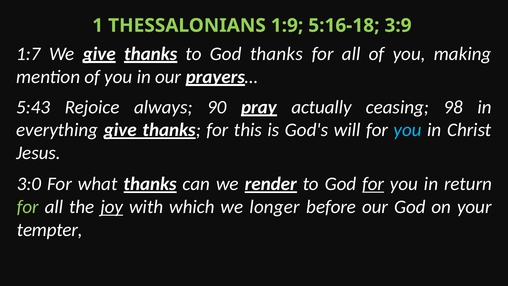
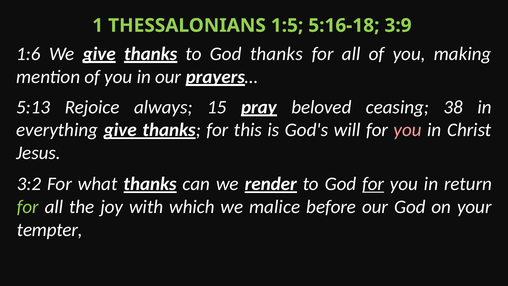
1:9: 1:9 -> 1:5
1:7: 1:7 -> 1:6
5:43: 5:43 -> 5:13
90: 90 -> 15
actually: actually -> beloved
98: 98 -> 38
you at (408, 130) colour: light blue -> pink
3:0: 3:0 -> 3:2
joy underline: present -> none
longer: longer -> malice
